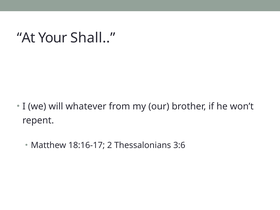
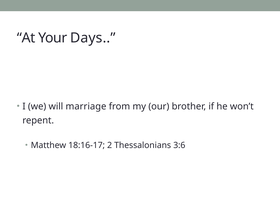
Shall: Shall -> Days
whatever: whatever -> marriage
